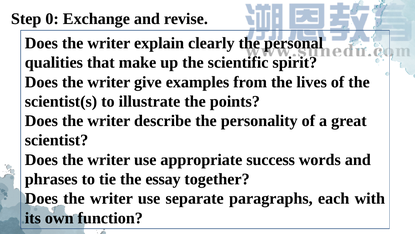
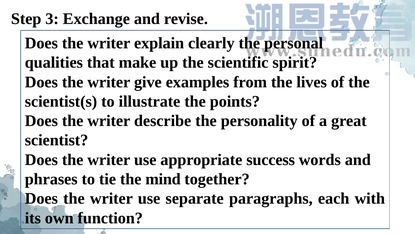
0: 0 -> 3
essay: essay -> mind
